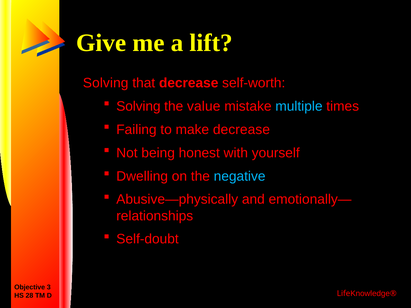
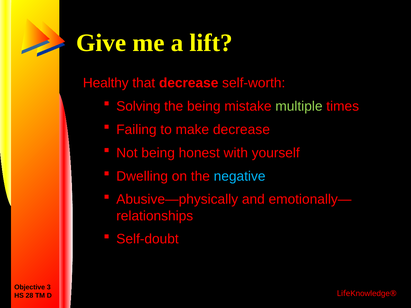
Solving at (106, 83): Solving -> Healthy
the value: value -> being
multiple colour: light blue -> light green
